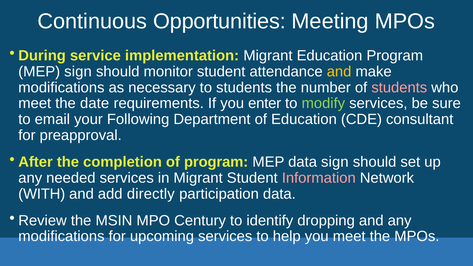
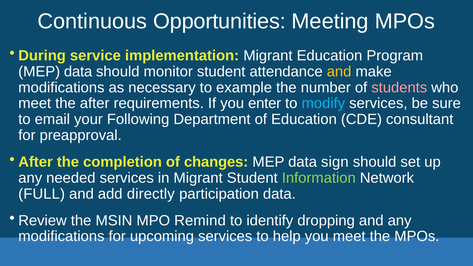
sign at (78, 72): sign -> data
to students: students -> example
the date: date -> after
modify colour: light green -> light blue
of program: program -> changes
Information colour: pink -> light green
WITH: WITH -> FULL
Century: Century -> Remind
